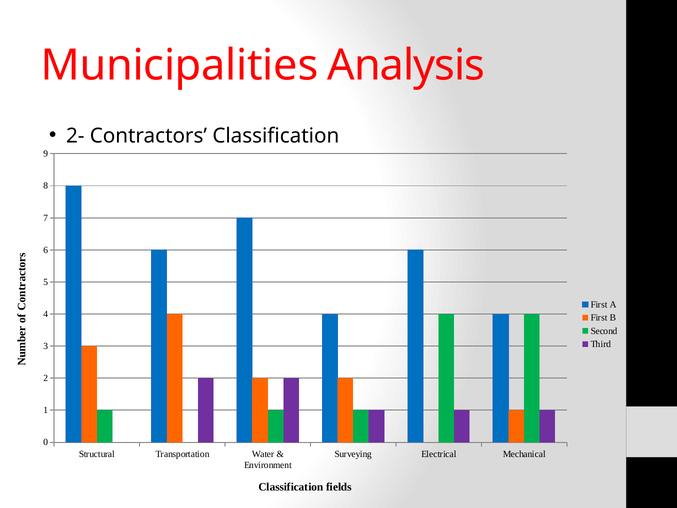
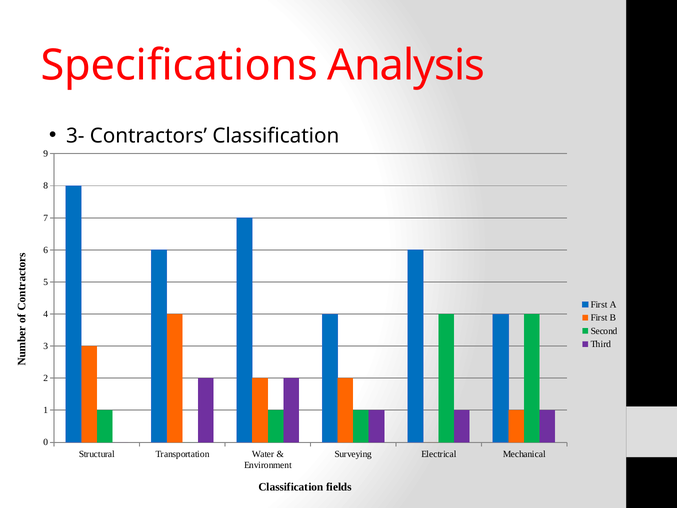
Municipalities: Municipalities -> Specifications
2-: 2- -> 3-
